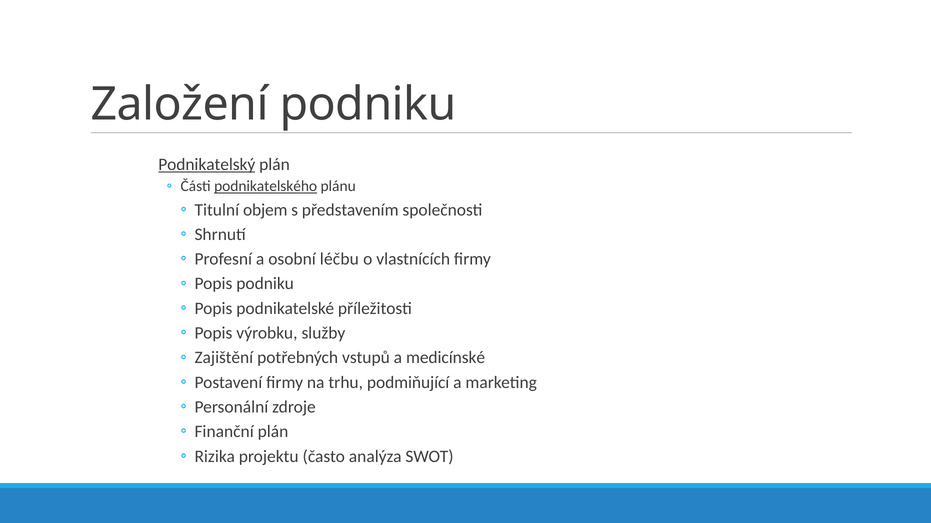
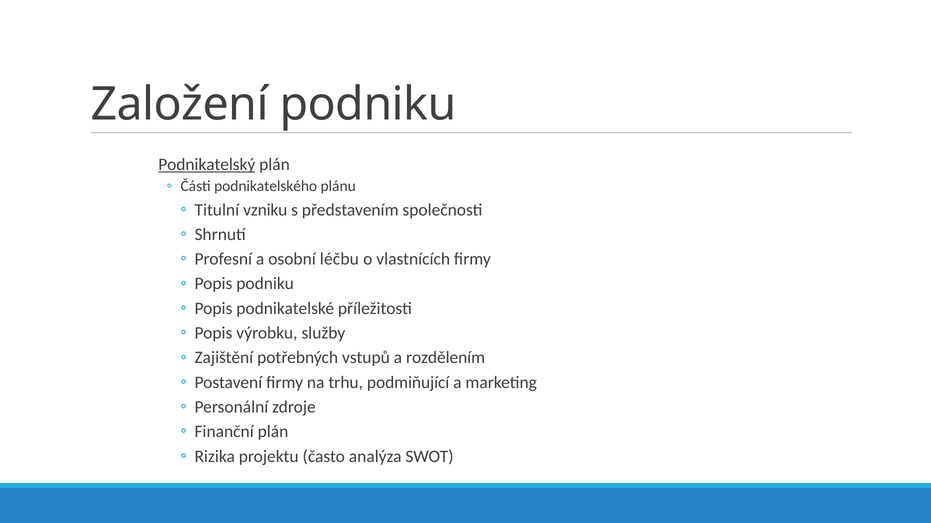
podnikatelského underline: present -> none
objem: objem -> vzniku
medicínské: medicínské -> rozdělením
